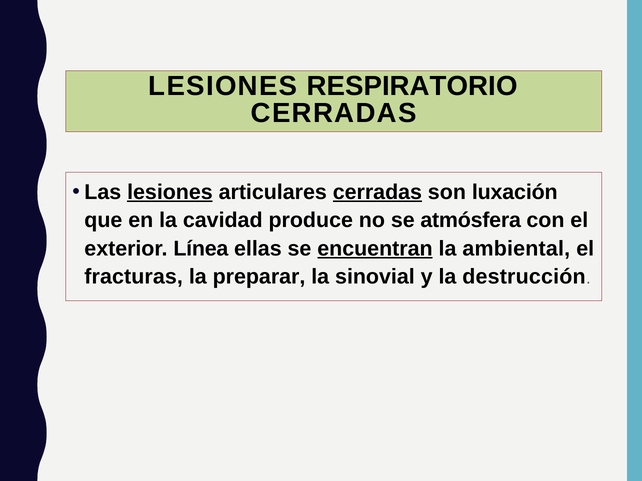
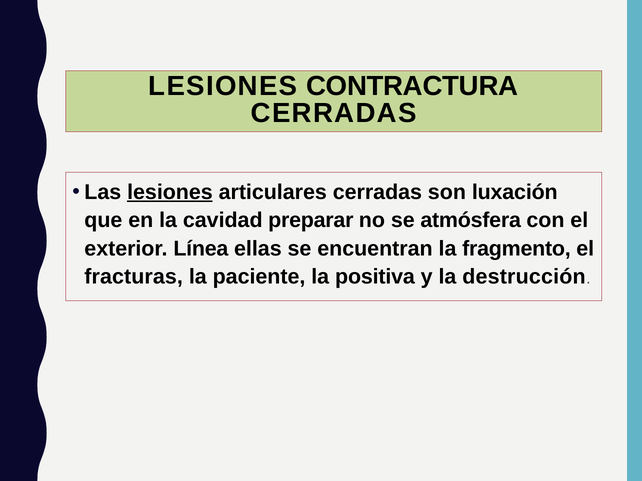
RESPIRATORIO: RESPIRATORIO -> CONTRACTURA
cerradas at (377, 192) underline: present -> none
produce: produce -> preparar
encuentran underline: present -> none
ambiental: ambiental -> fragmento
preparar: preparar -> paciente
sinovial: sinovial -> positiva
